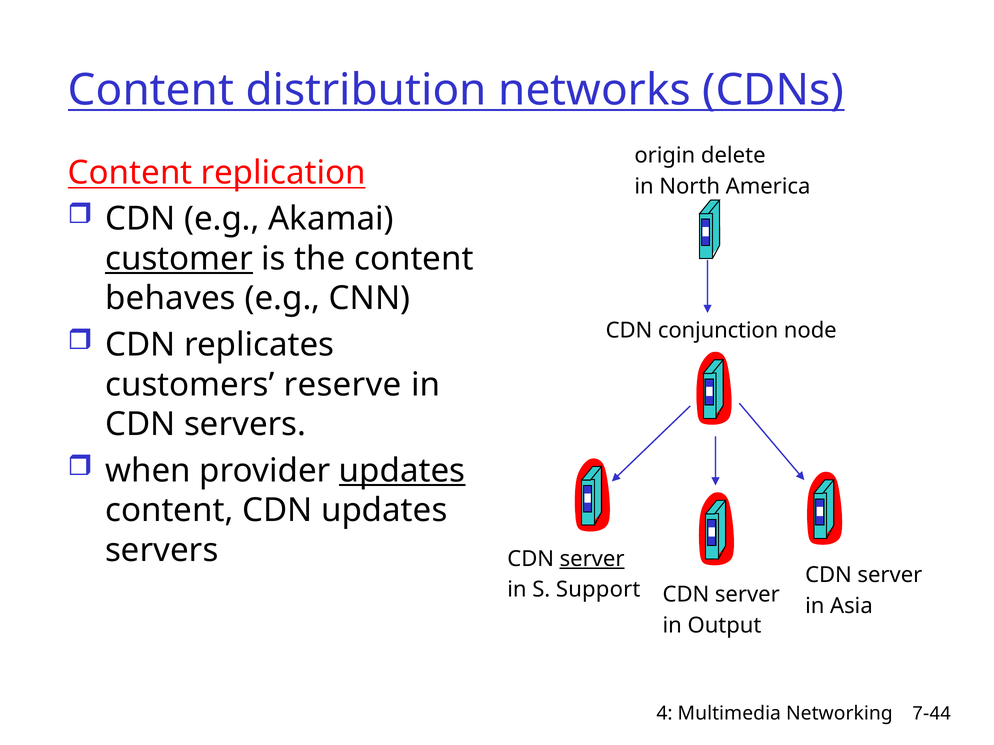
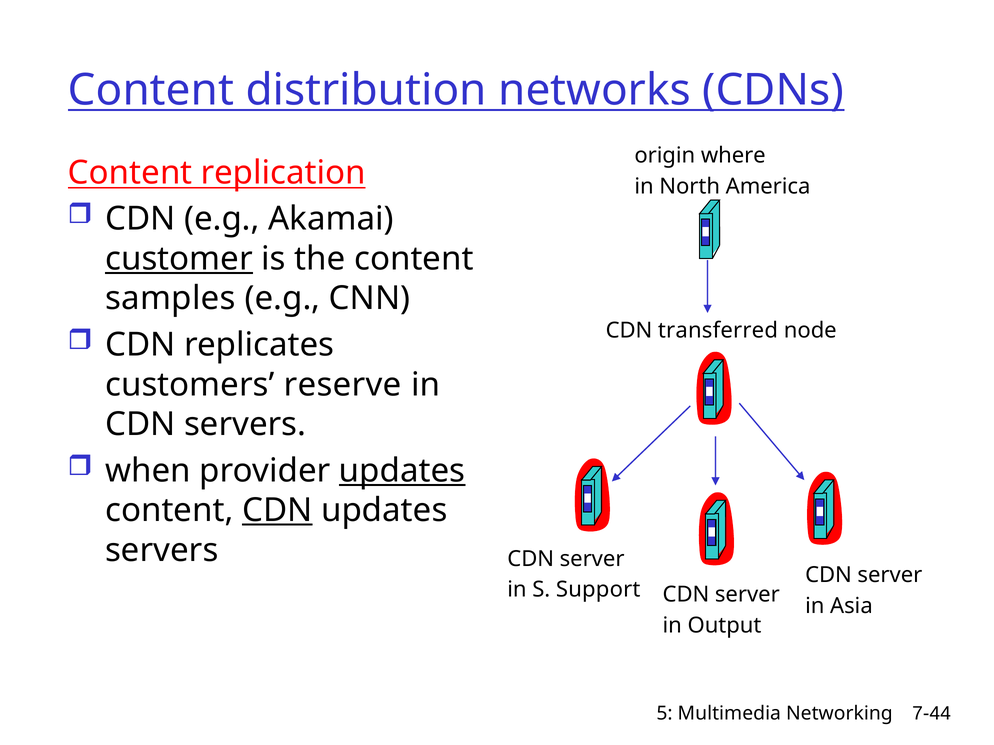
delete: delete -> where
behaves: behaves -> samples
conjunction: conjunction -> transferred
CDN at (277, 511) underline: none -> present
server at (592, 559) underline: present -> none
4: 4 -> 5
